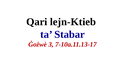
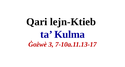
Stabar: Stabar -> Kulma
